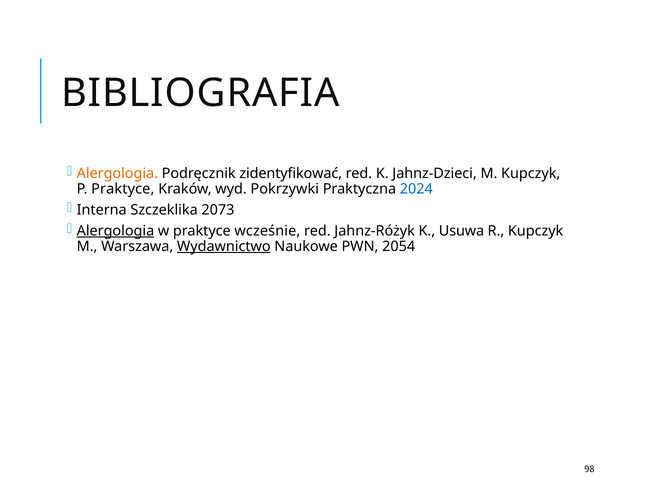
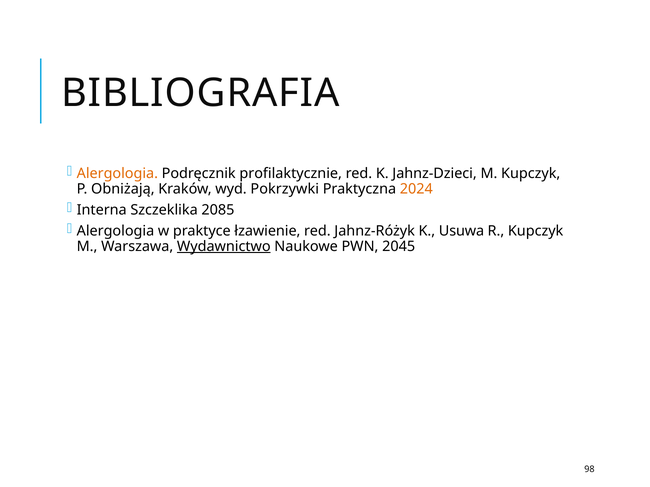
zidentyfikować: zidentyfikować -> profilaktycznie
P Praktyce: Praktyce -> Obniżają
2024 colour: blue -> orange
2073: 2073 -> 2085
Alergologia at (115, 231) underline: present -> none
wcześnie: wcześnie -> łzawienie
2054: 2054 -> 2045
